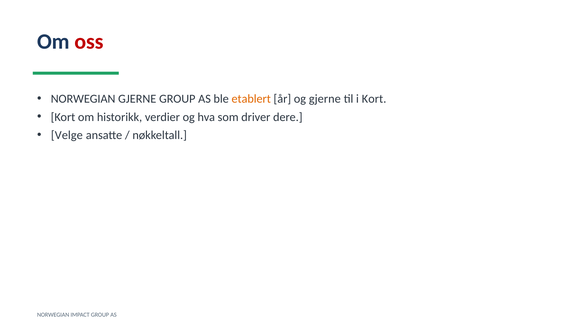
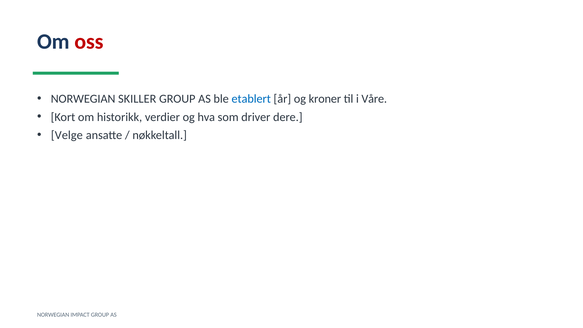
NORWEGIAN GJERNE: GJERNE -> SKILLER
etablert colour: orange -> blue
og gjerne: gjerne -> kroner
i Kort: Kort -> Våre
